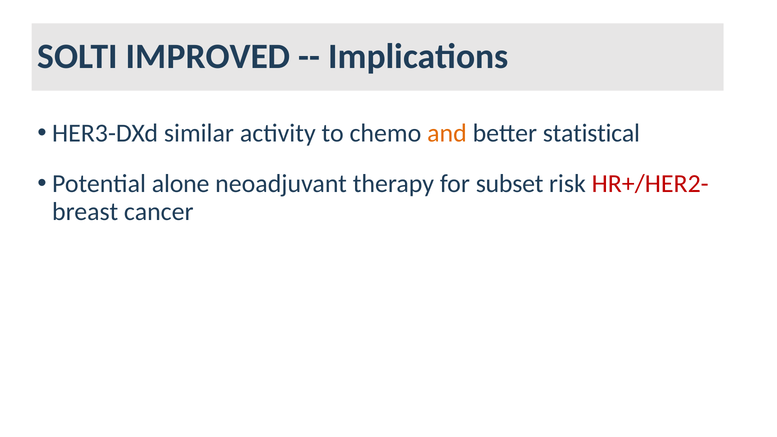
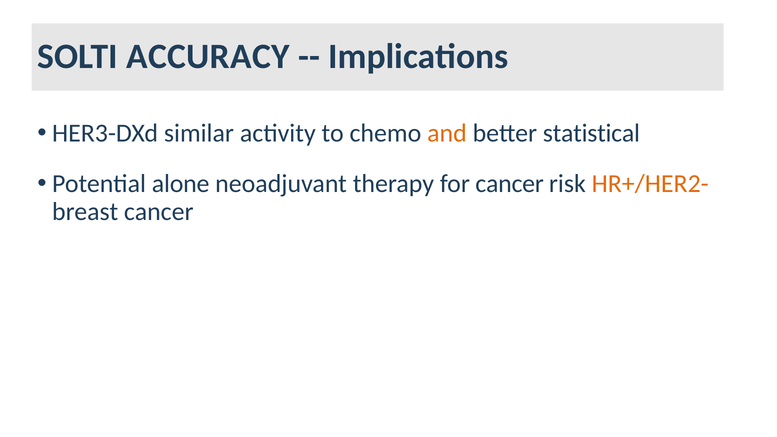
IMPROVED: IMPROVED -> ACCURACY
for subset: subset -> cancer
HR+/HER2- colour: red -> orange
